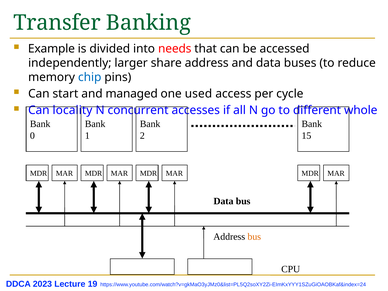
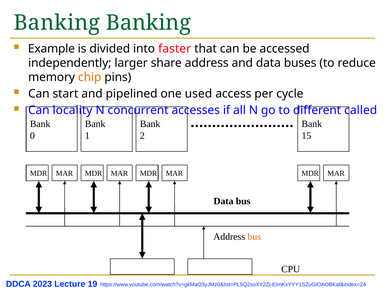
Transfer at (57, 23): Transfer -> Banking
needs: needs -> faster
chip colour: blue -> orange
managed: managed -> pipelined
whole: whole -> called
